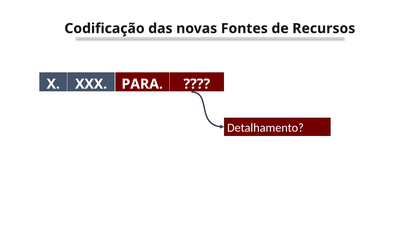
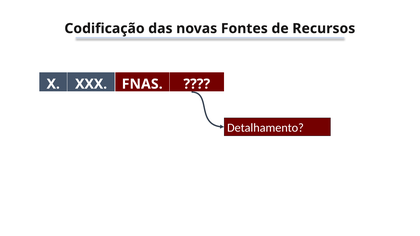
PARA: PARA -> FNAS
